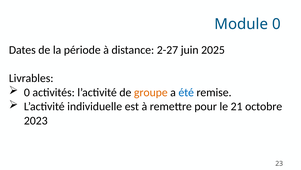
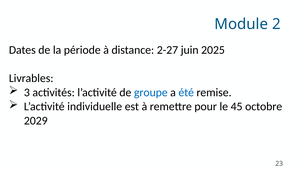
Module 0: 0 -> 2
0 at (27, 92): 0 -> 3
groupe colour: orange -> blue
21: 21 -> 45
2023: 2023 -> 2029
